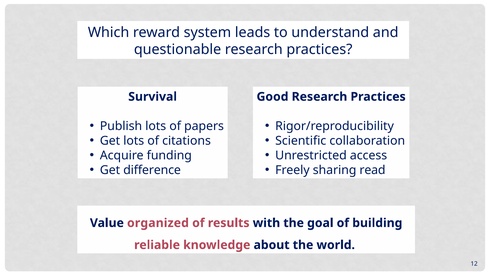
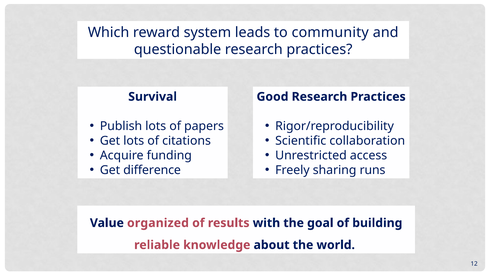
understand: understand -> community
read: read -> runs
